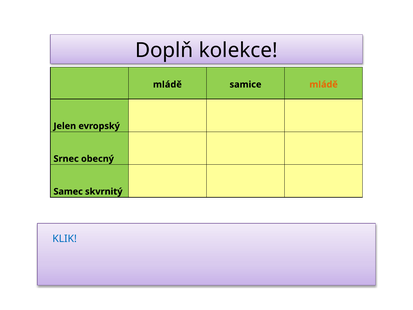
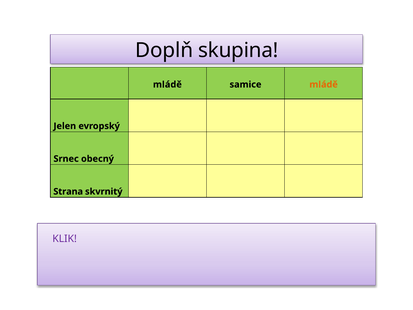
kolekce: kolekce -> skupina
Samec: Samec -> Strana
KLIK colour: blue -> purple
